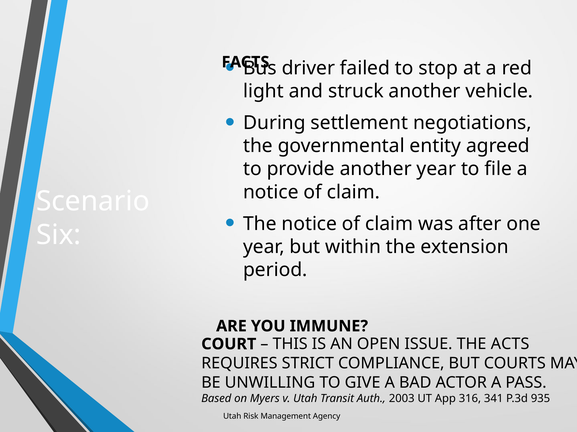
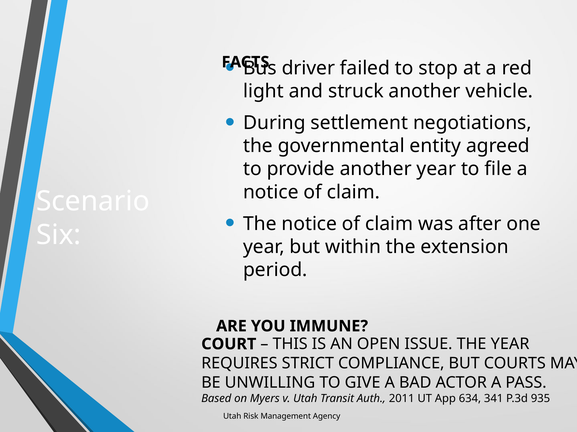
THE ACTS: ACTS -> YEAR
2003: 2003 -> 2011
316: 316 -> 634
